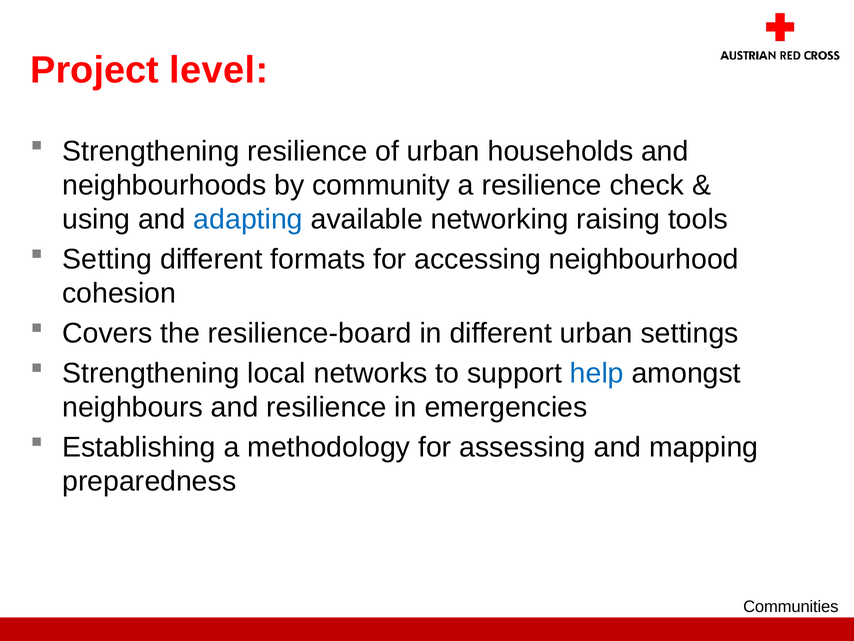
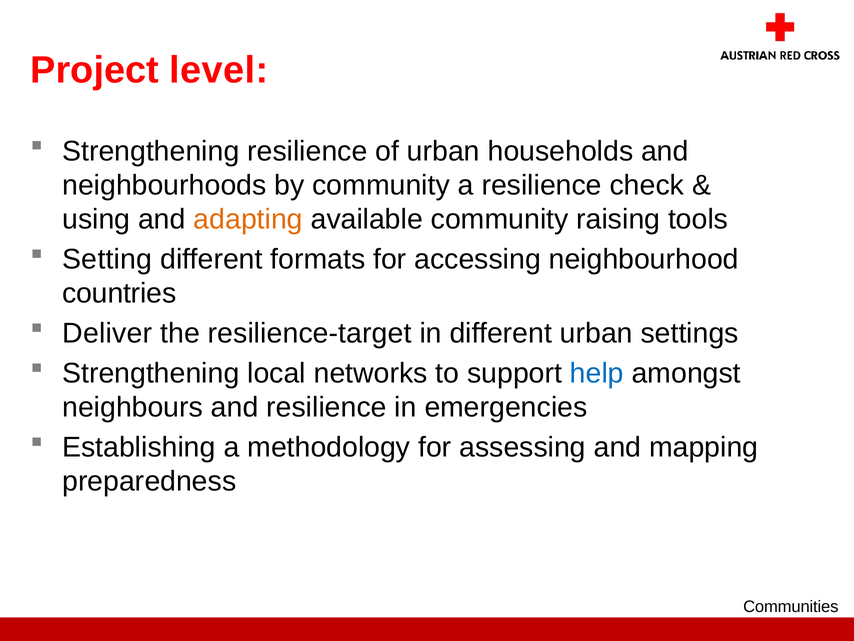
adapting colour: blue -> orange
available networking: networking -> community
cohesion: cohesion -> countries
Covers: Covers -> Deliver
resilience-board: resilience-board -> resilience-target
